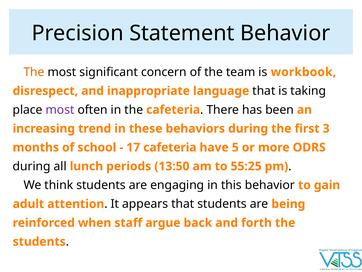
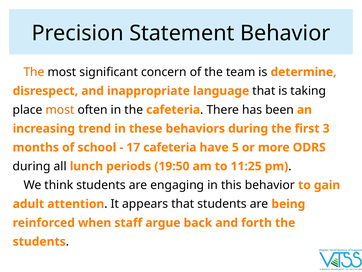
workbook: workbook -> determine
most at (60, 110) colour: purple -> orange
13:50: 13:50 -> 19:50
55:25: 55:25 -> 11:25
